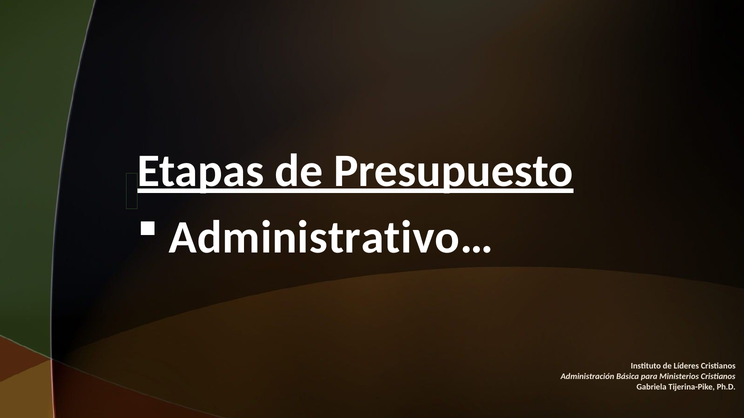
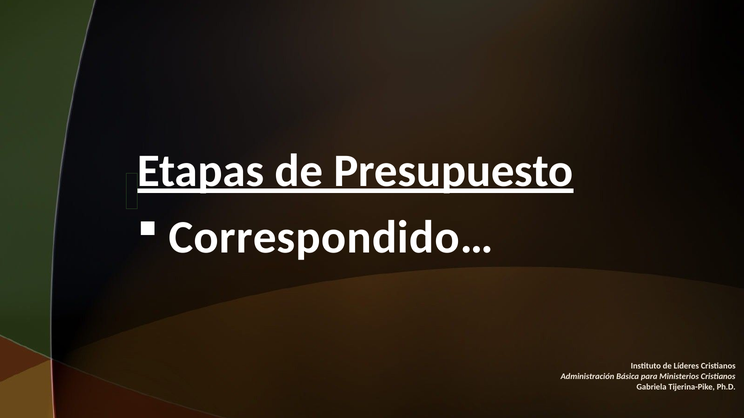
Administrativo…: Administrativo… -> Correspondido…
